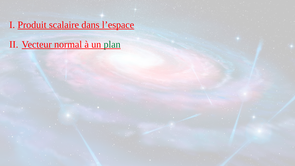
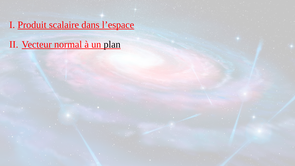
plan colour: green -> black
